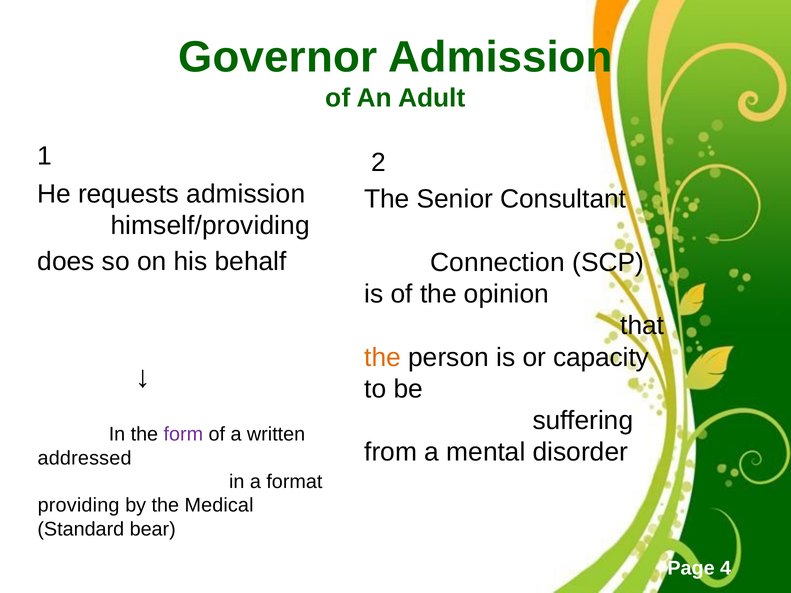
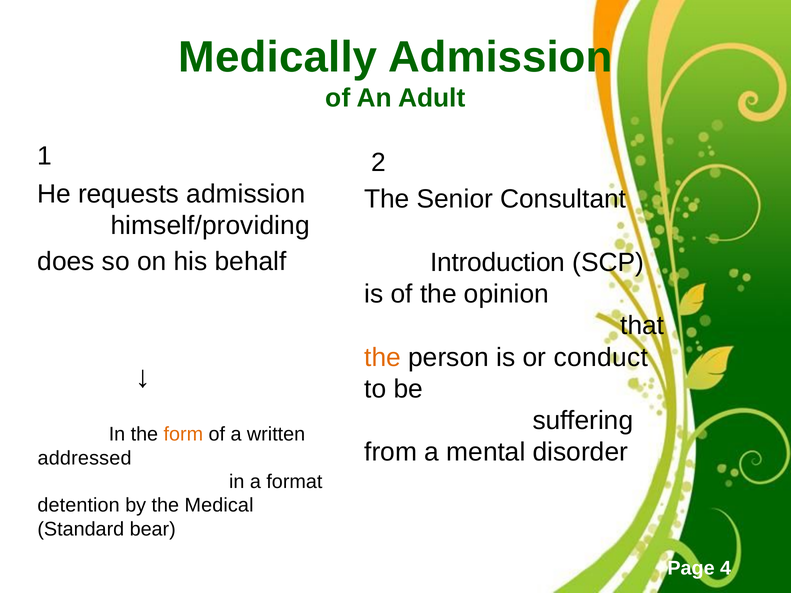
Governor: Governor -> Medically
Connection: Connection -> Introduction
capacity: capacity -> conduct
form colour: purple -> orange
providing: providing -> detention
